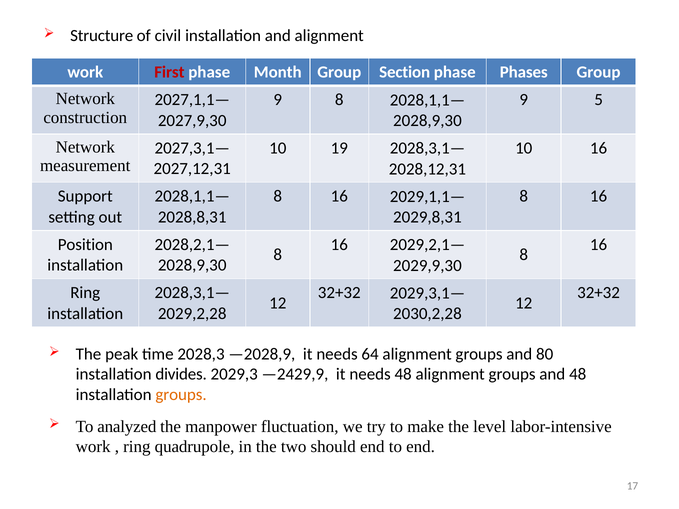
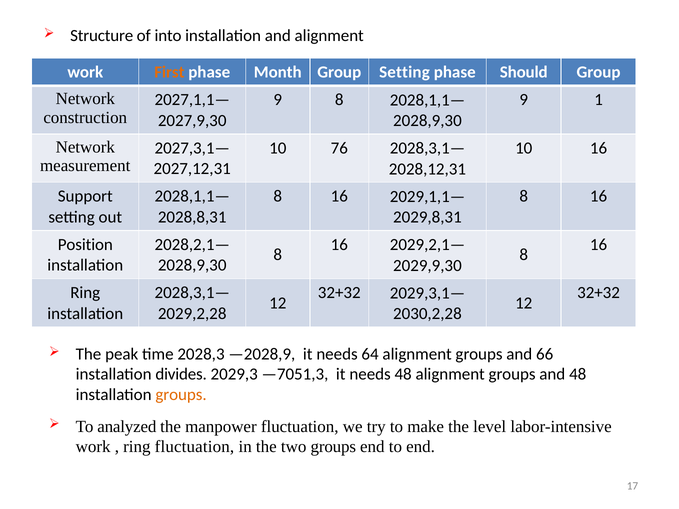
civil: civil -> into
First colour: red -> orange
Group Section: Section -> Setting
Phases: Phases -> Should
5: 5 -> 1
19: 19 -> 76
80: 80 -> 66
—2429,9: —2429,9 -> —7051,3
ring quadrupole: quadrupole -> fluctuation
two should: should -> groups
